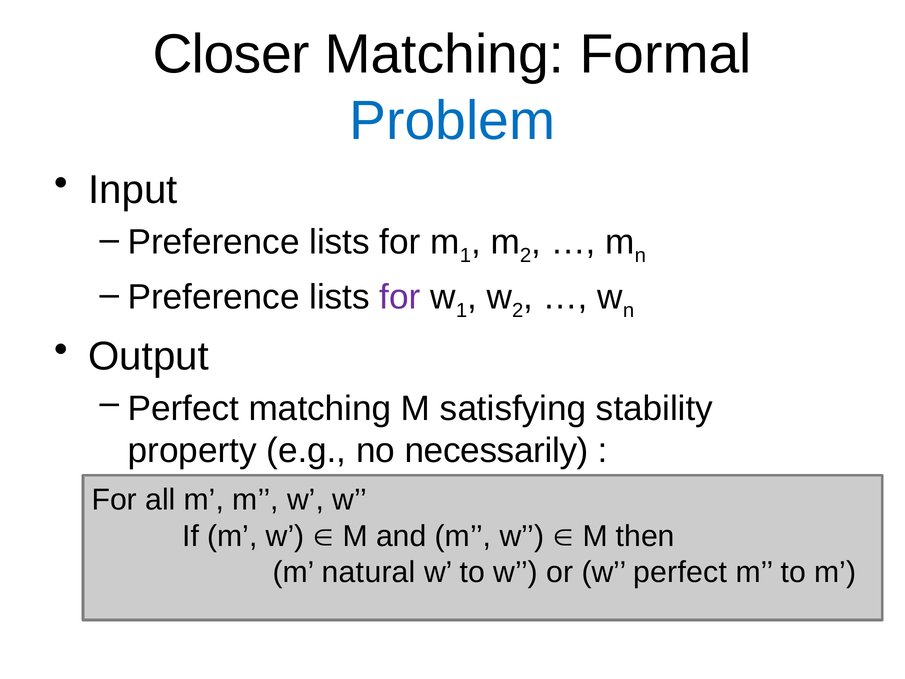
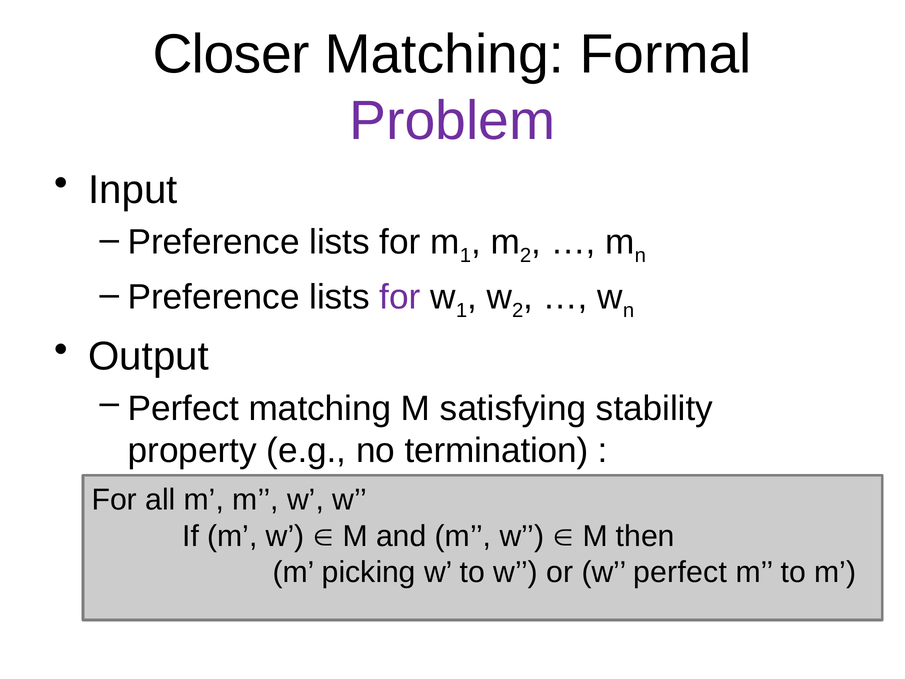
Problem colour: blue -> purple
necessarily: necessarily -> termination
natural: natural -> picking
